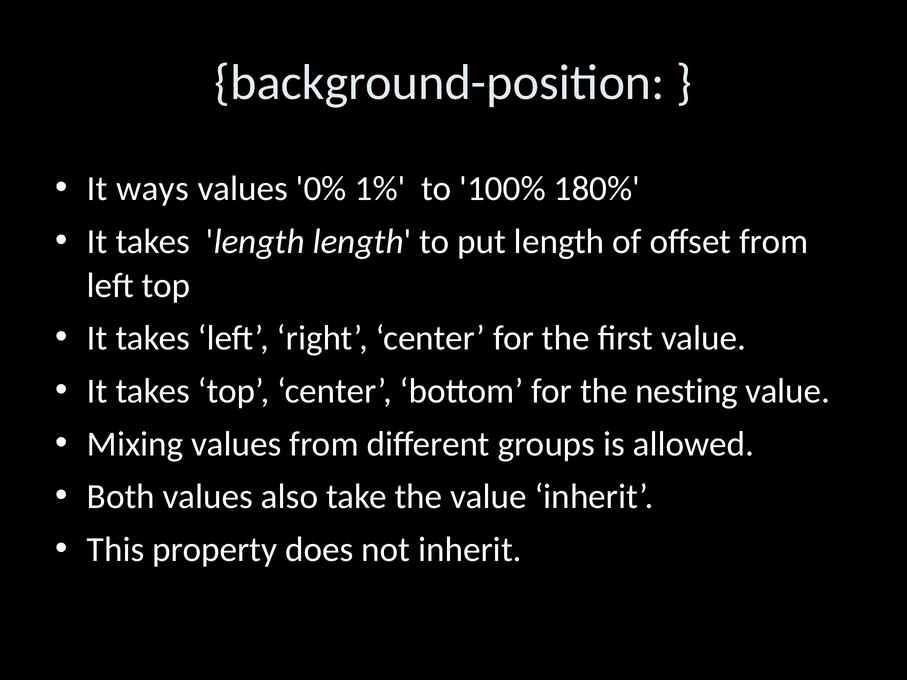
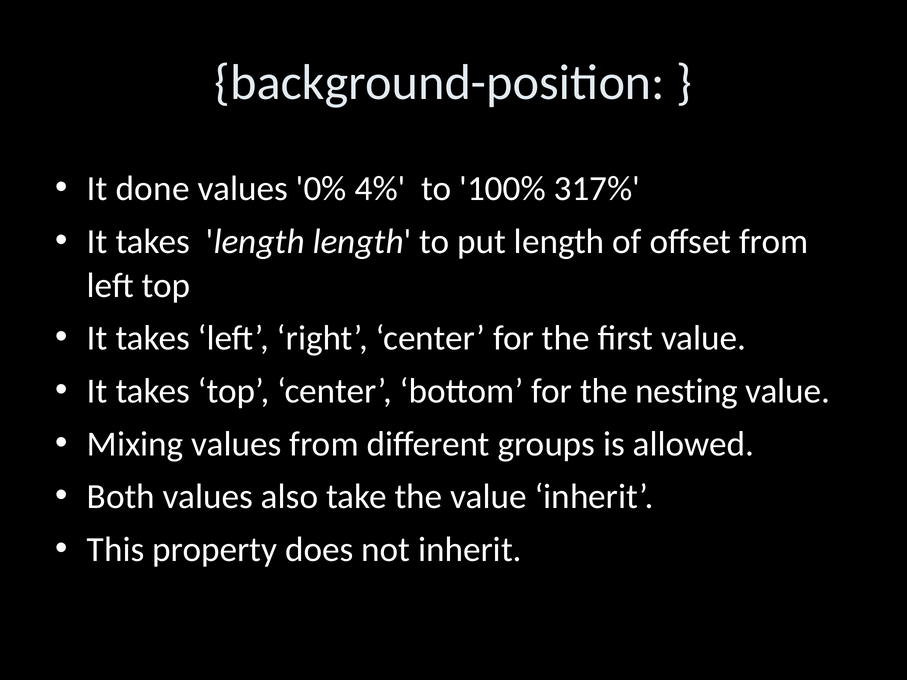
ways: ways -> done
1%: 1% -> 4%
180%: 180% -> 317%
